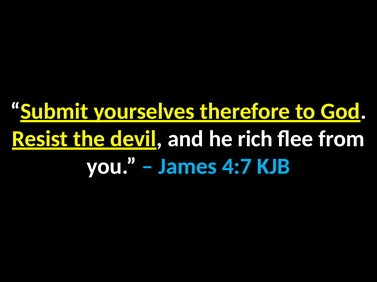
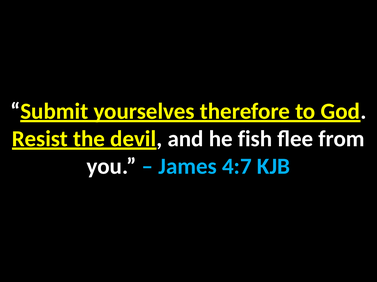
rich: rich -> fish
